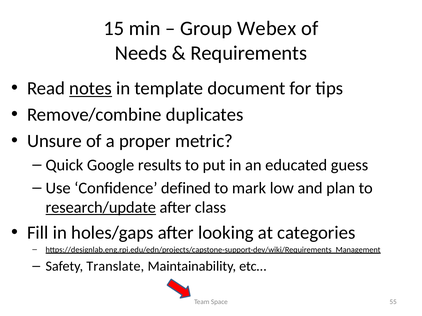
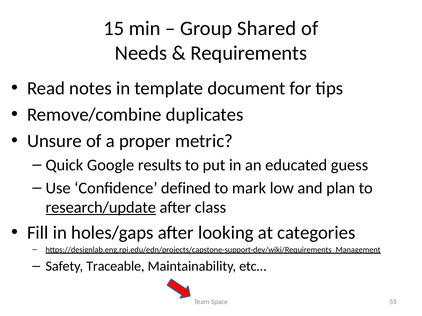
Webex: Webex -> Shared
notes underline: present -> none
Translate: Translate -> Traceable
